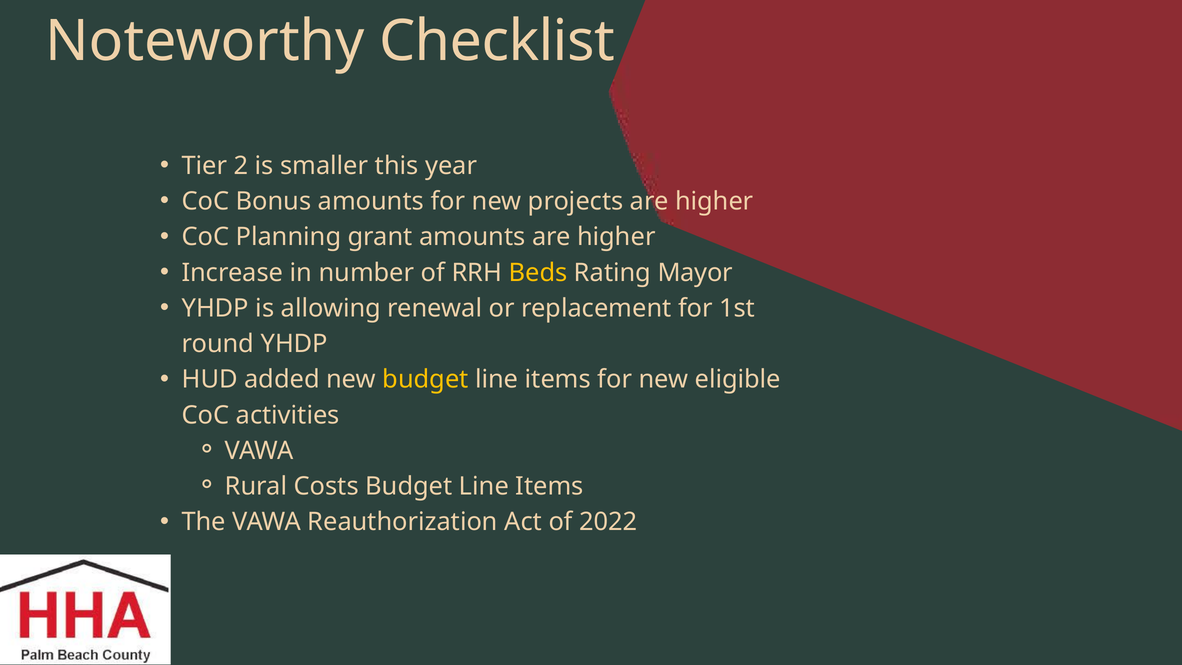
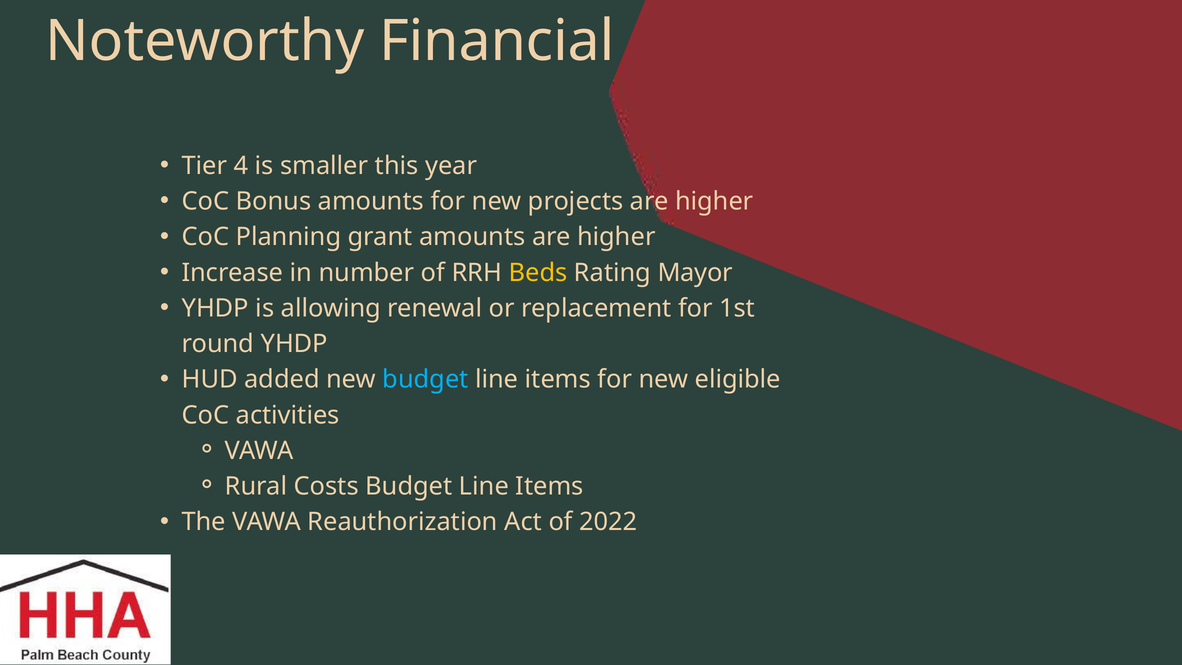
Checklist: Checklist -> Financial
2: 2 -> 4
budget at (426, 379) colour: yellow -> light blue
